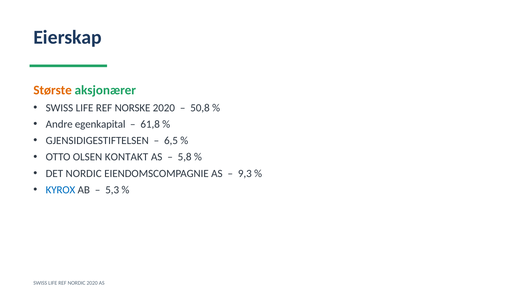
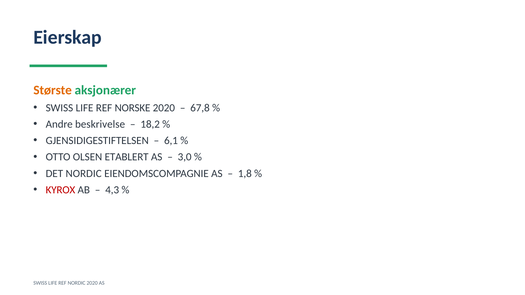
50,8: 50,8 -> 67,8
egenkapital: egenkapital -> beskrivelse
61,8: 61,8 -> 18,2
6,5: 6,5 -> 6,1
KONTAKT: KONTAKT -> ETABLERT
5,8: 5,8 -> 3,0
9,3: 9,3 -> 1,8
KYROX colour: blue -> red
5,3: 5,3 -> 4,3
